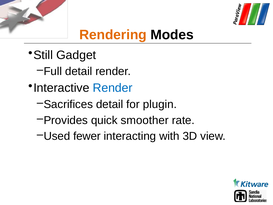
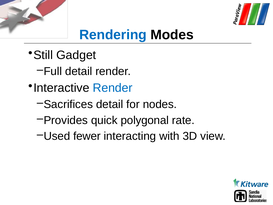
Rendering colour: orange -> blue
plugin: plugin -> nodes
smoother: smoother -> polygonal
